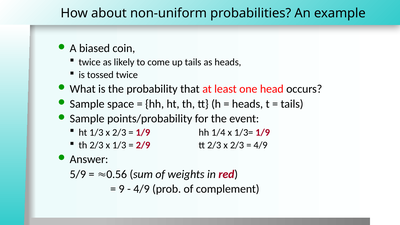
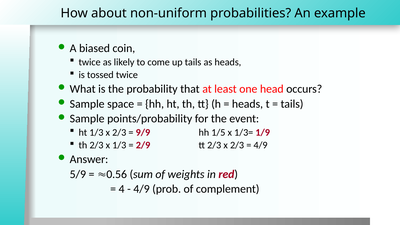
1/9 at (143, 132): 1/9 -> 9/9
1/4: 1/4 -> 1/5
9: 9 -> 4
